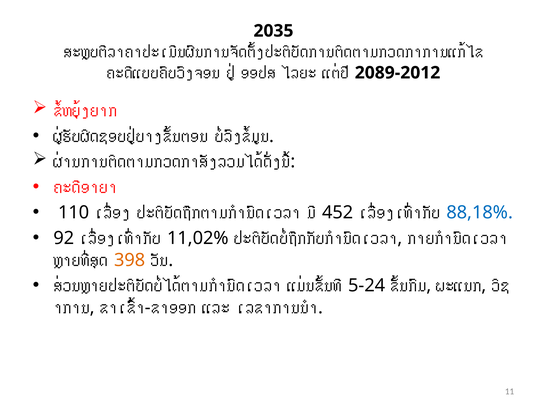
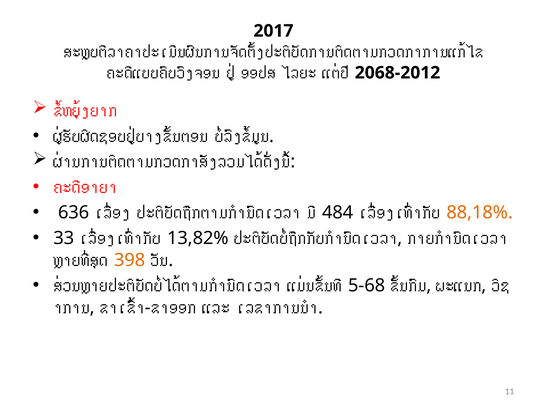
2035: 2035 -> 2017
2089-2012: 2089-2012 -> 2068-2012
110: 110 -> 636
452: 452 -> 484
88,18% colour: blue -> orange
92: 92 -> 33
11,02%: 11,02% -> 13,82%
5-24: 5-24 -> 5-68
